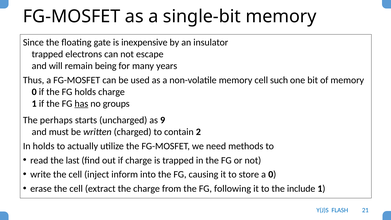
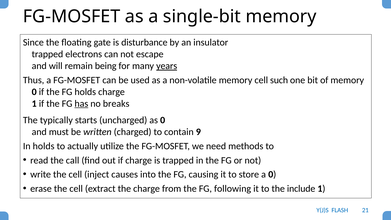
inexpensive: inexpensive -> disturbance
years underline: none -> present
groups: groups -> breaks
perhaps: perhaps -> typically
as 9: 9 -> 0
2: 2 -> 9
last: last -> call
inform: inform -> causes
